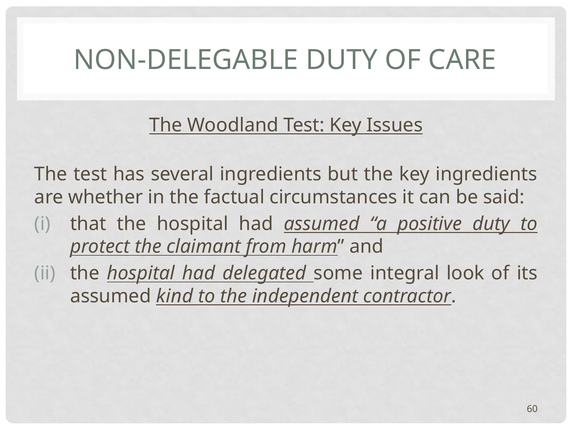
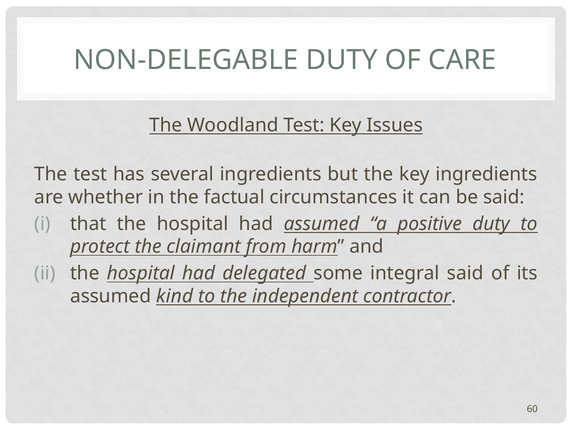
integral look: look -> said
